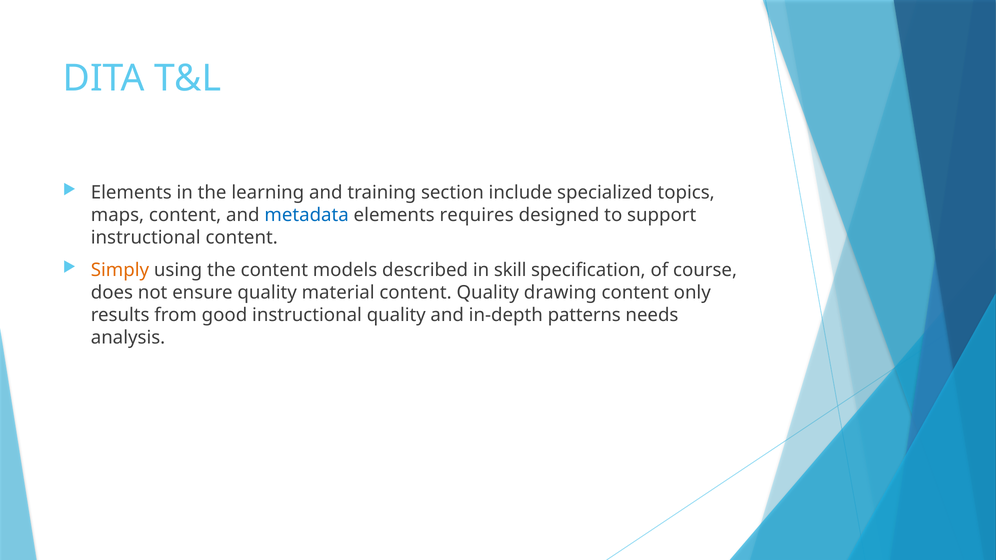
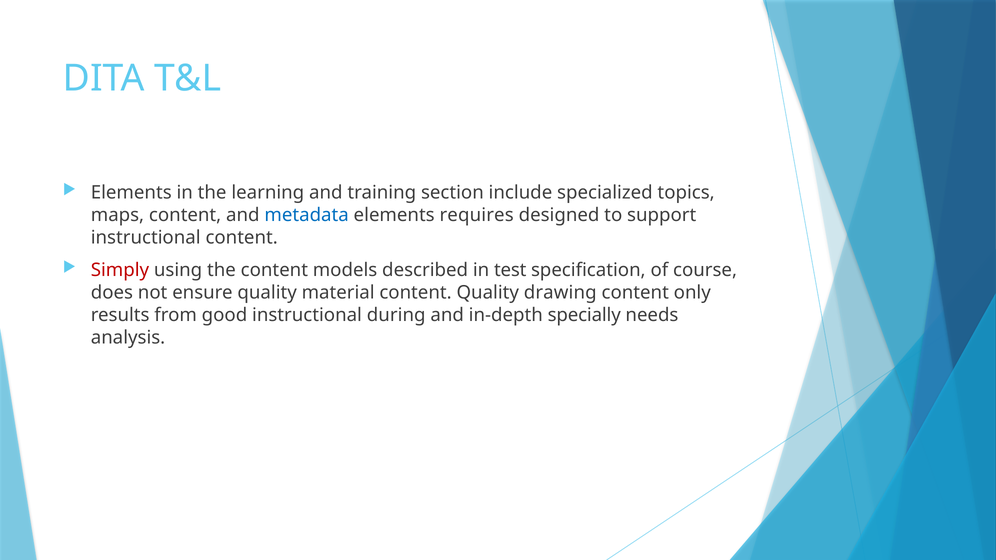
Simply colour: orange -> red
skill: skill -> test
instructional quality: quality -> during
patterns: patterns -> specially
